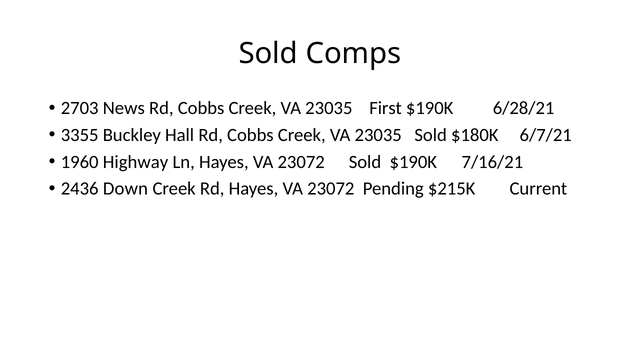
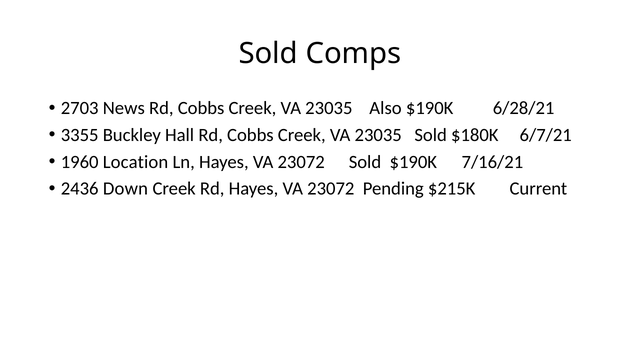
First: First -> Also
Highway: Highway -> Location
